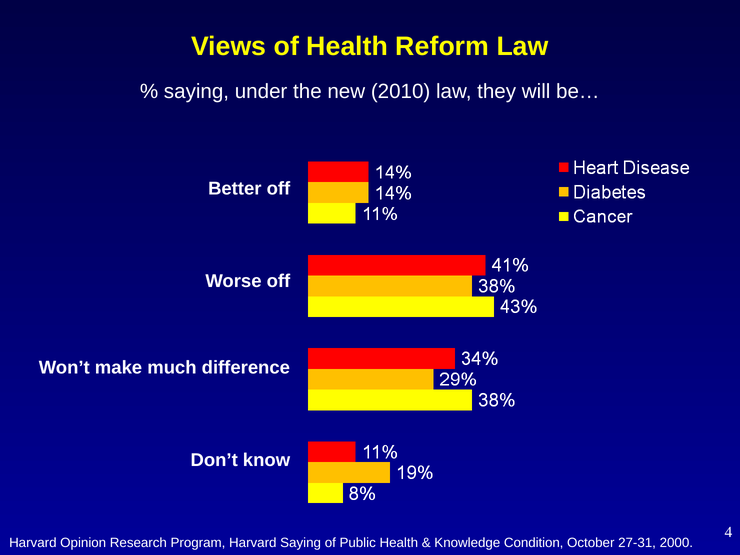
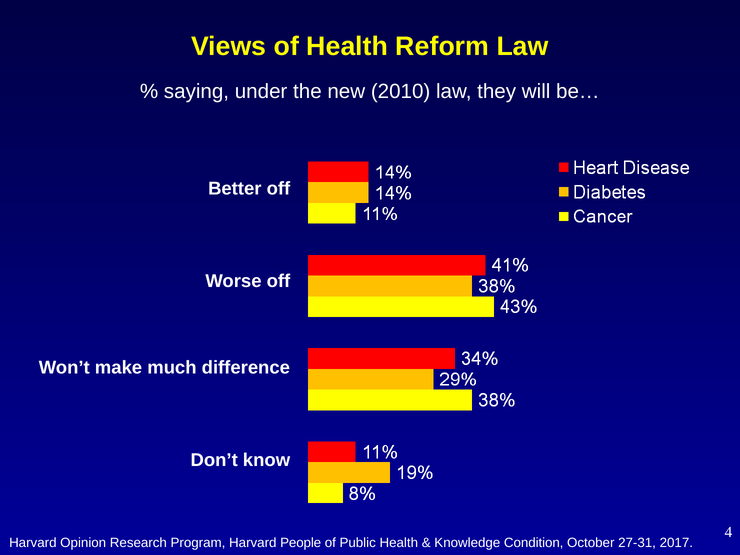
Harvard Saying: Saying -> People
2000: 2000 -> 2017
